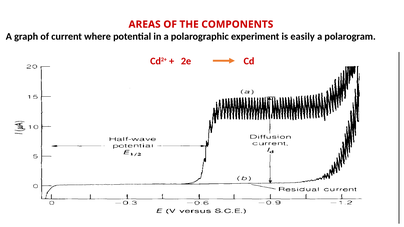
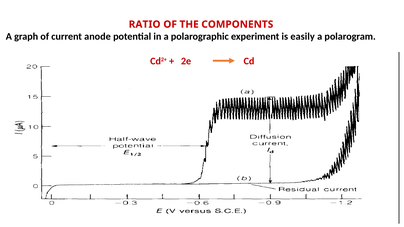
AREAS: AREAS -> RATIO
where: where -> anode
